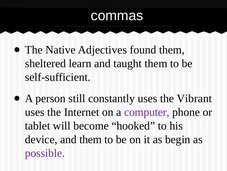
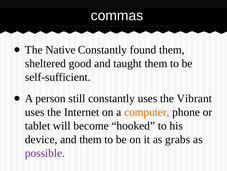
Native Adjectives: Adjectives -> Constantly
learn: learn -> good
computer colour: purple -> orange
begin: begin -> grabs
